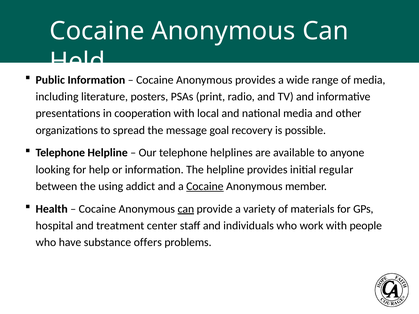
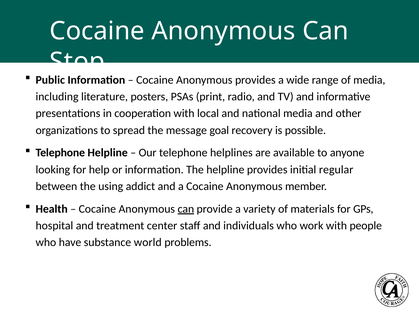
Held: Held -> Stop
Cocaine at (205, 186) underline: present -> none
offers: offers -> world
